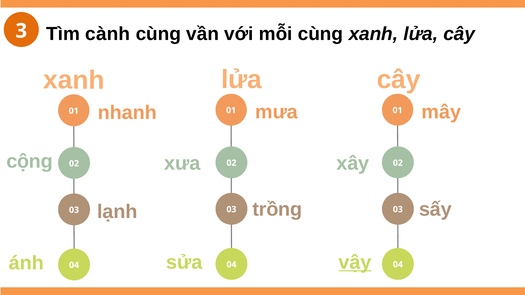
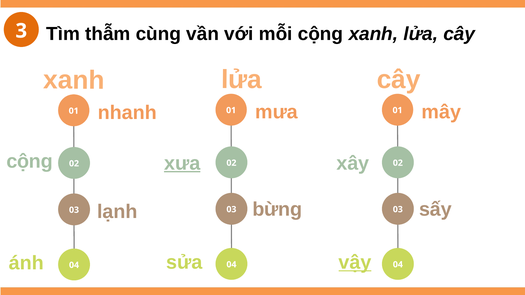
cành: cành -> thẫm
mỗi cùng: cùng -> cộng
xưa underline: none -> present
trồng: trồng -> bừng
